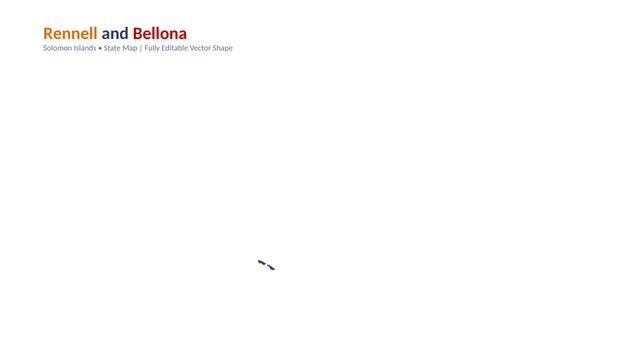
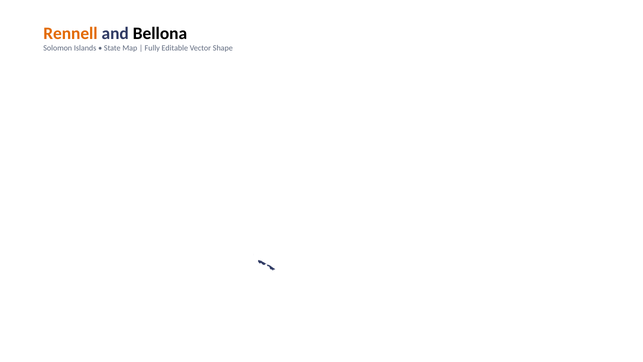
Bellona colour: red -> black
